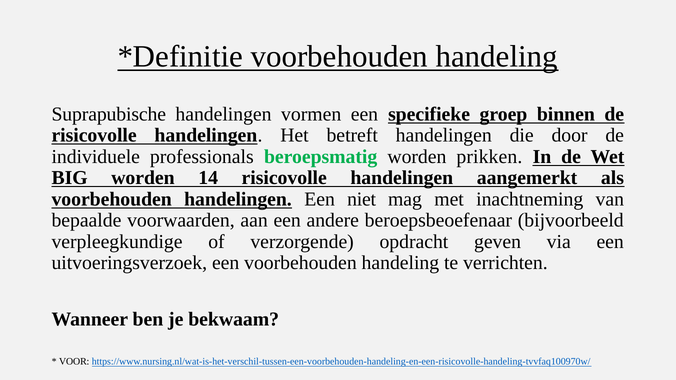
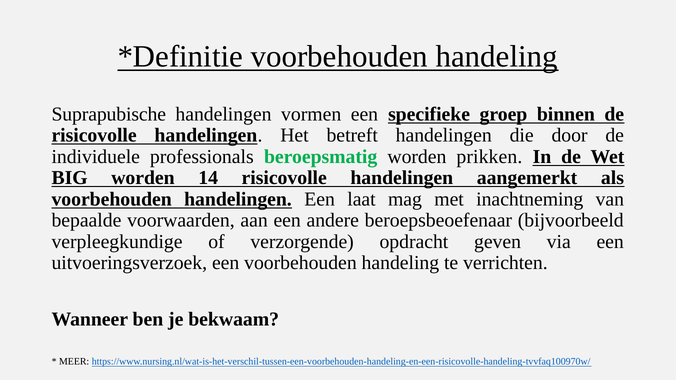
niet: niet -> laat
VOOR: VOOR -> MEER
